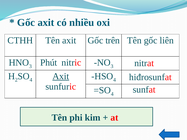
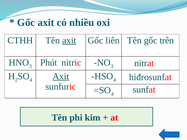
axit at (69, 40) underline: none -> present
trên: trên -> liên
liên: liên -> trên
